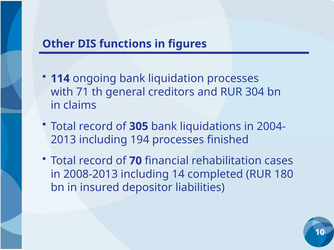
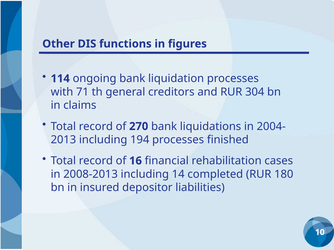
305: 305 -> 270
70: 70 -> 16
